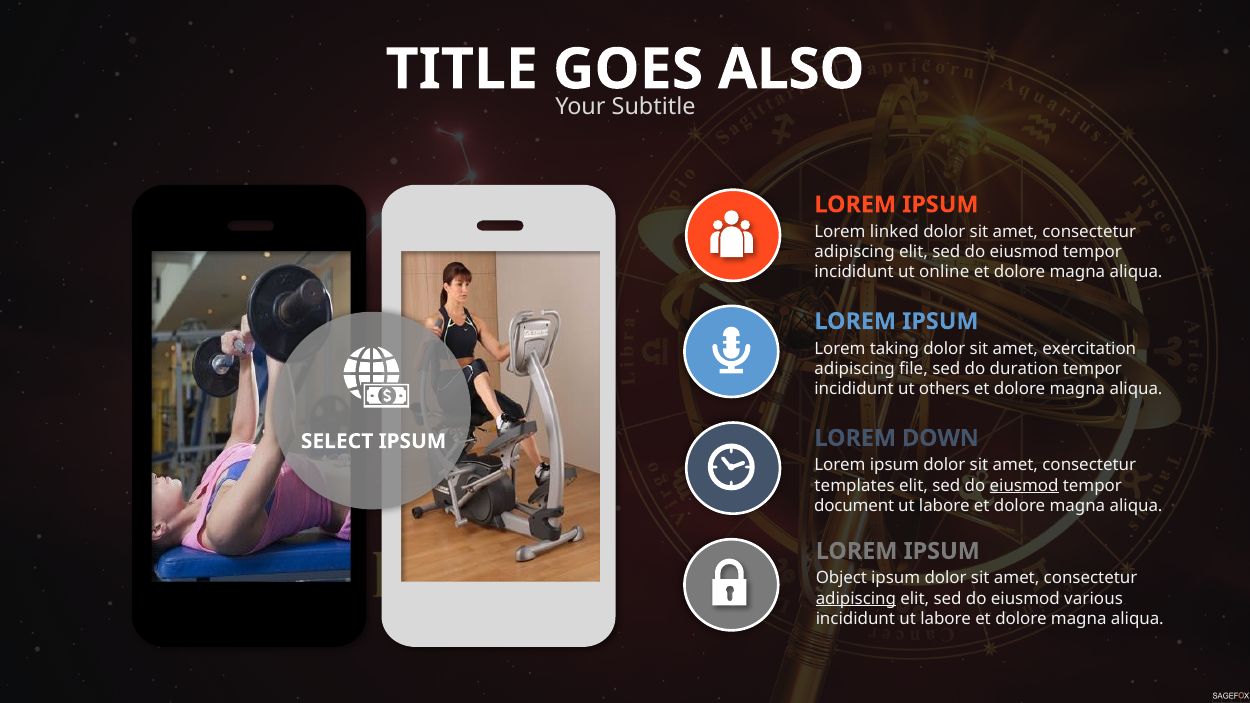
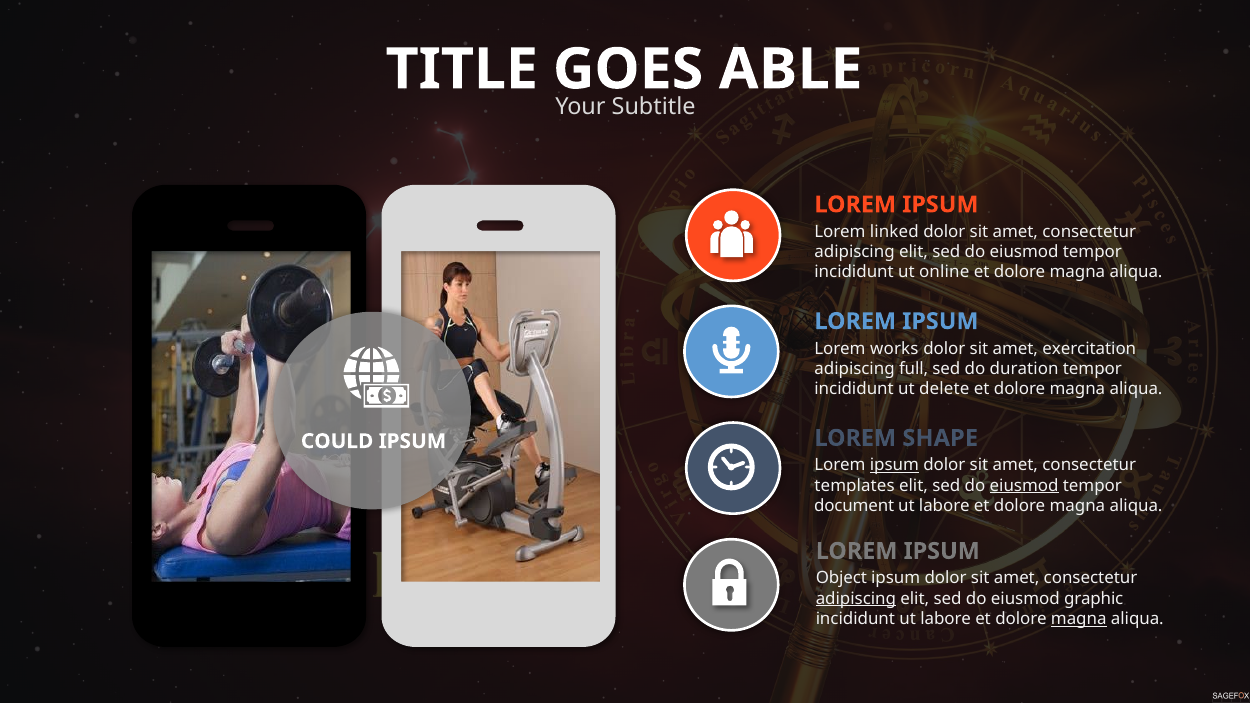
ALSO: ALSO -> ABLE
taking: taking -> works
file: file -> full
others: others -> delete
DOWN: DOWN -> SHAPE
SELECT: SELECT -> COULD
ipsum at (894, 465) underline: none -> present
various: various -> graphic
magna at (1079, 619) underline: none -> present
